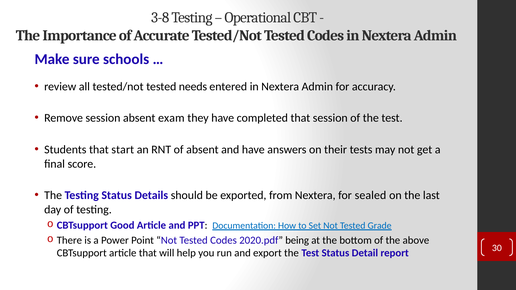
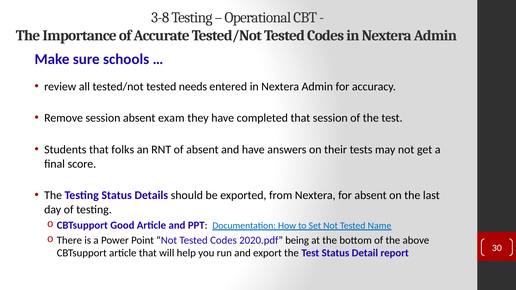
start: start -> folks
for sealed: sealed -> absent
Grade: Grade -> Name
